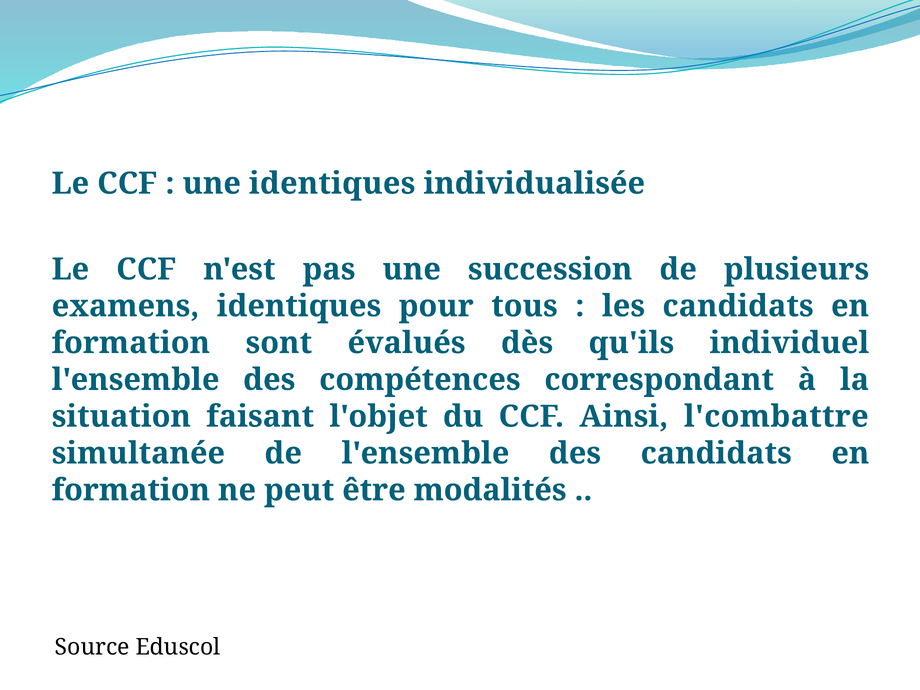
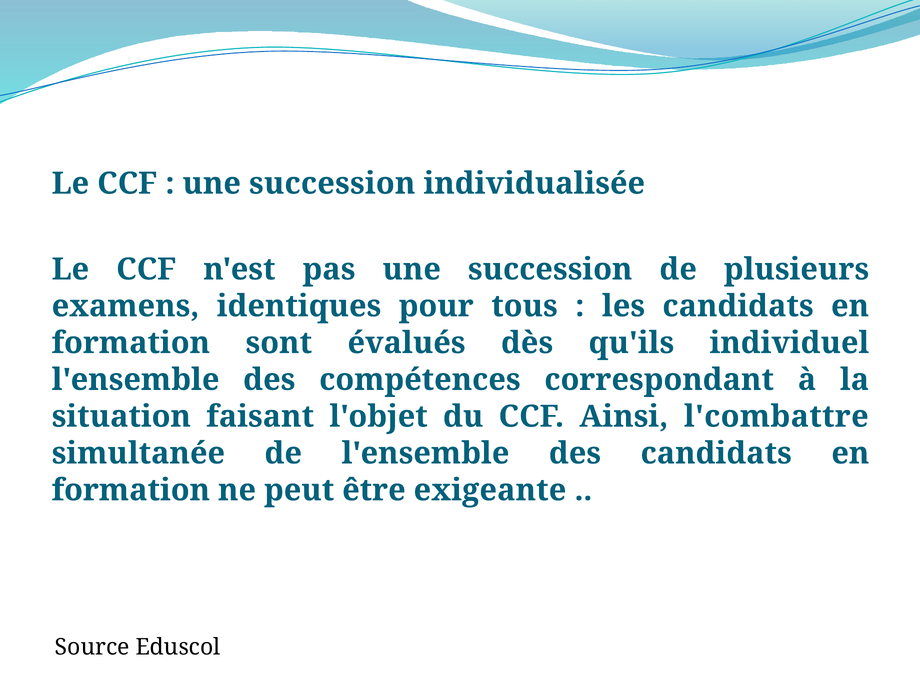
identiques at (332, 184): identiques -> succession
modalités: modalités -> exigeante
